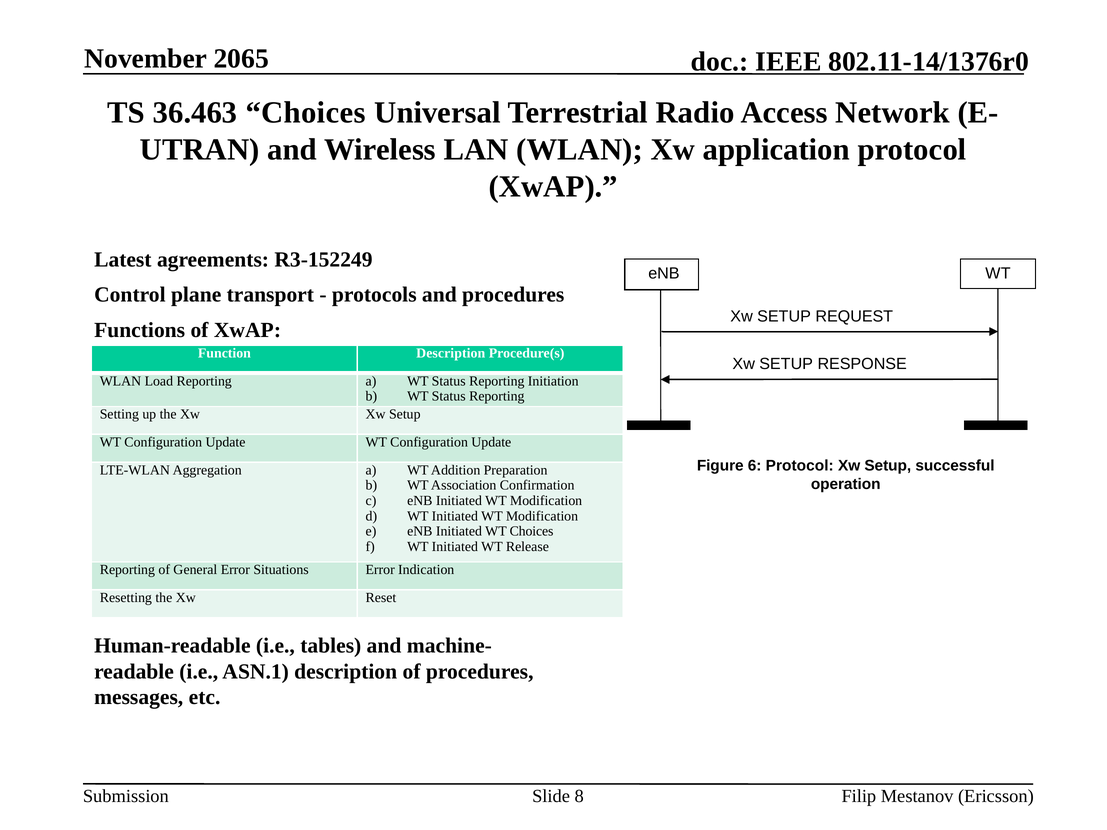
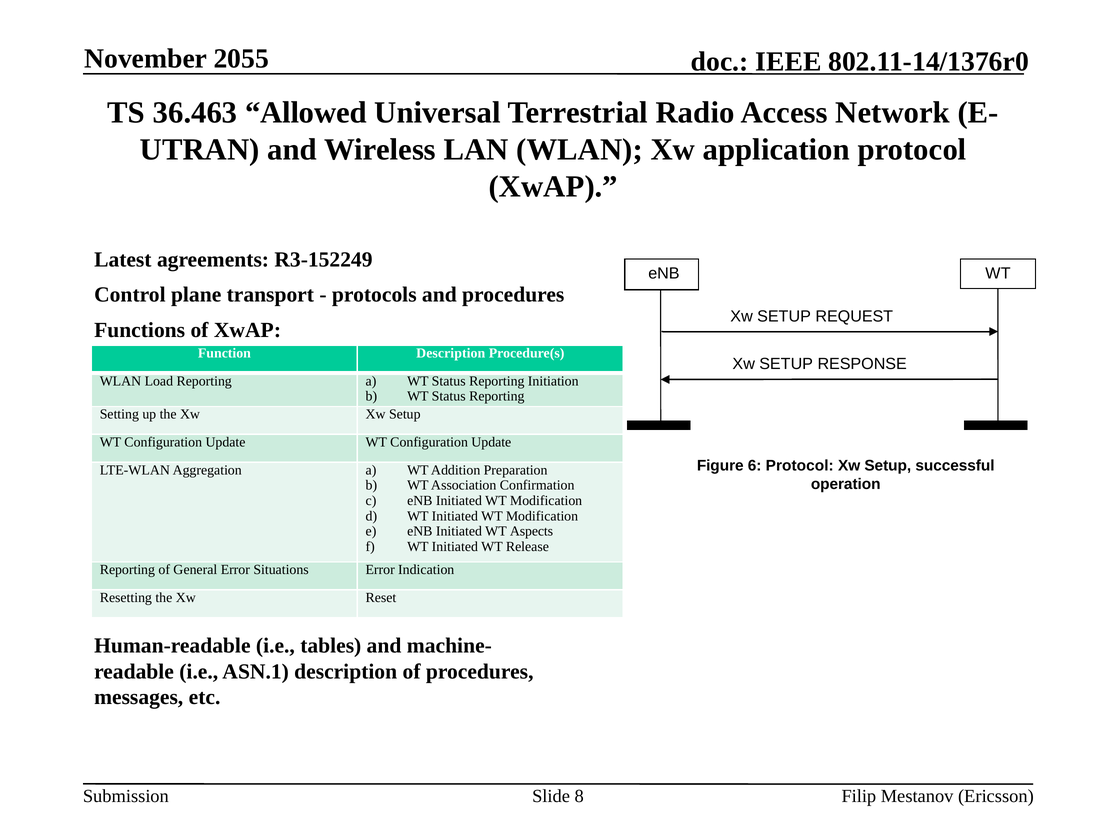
2065: 2065 -> 2055
36.463 Choices: Choices -> Allowed
WT Choices: Choices -> Aspects
